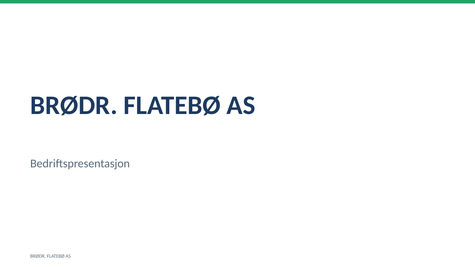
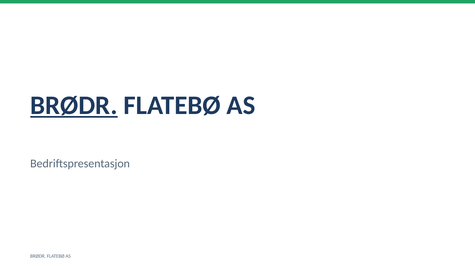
BRØDR at (74, 105) underline: none -> present
